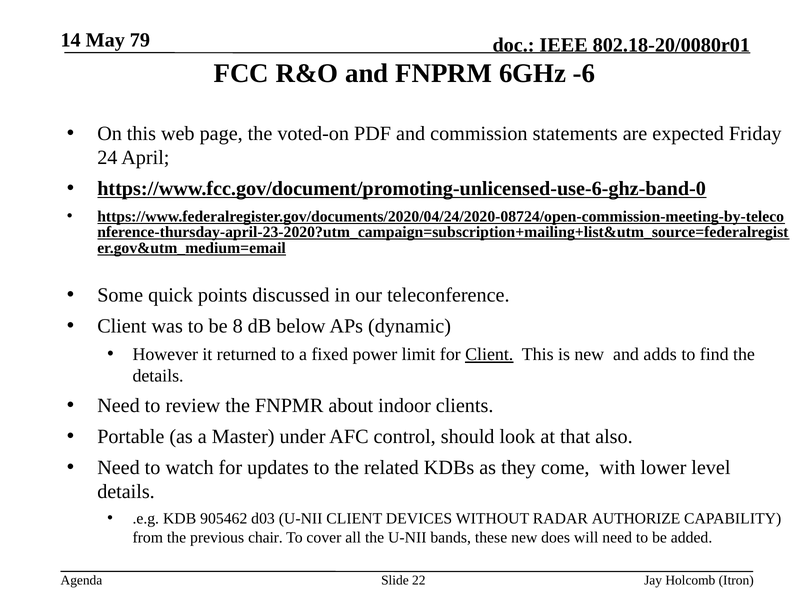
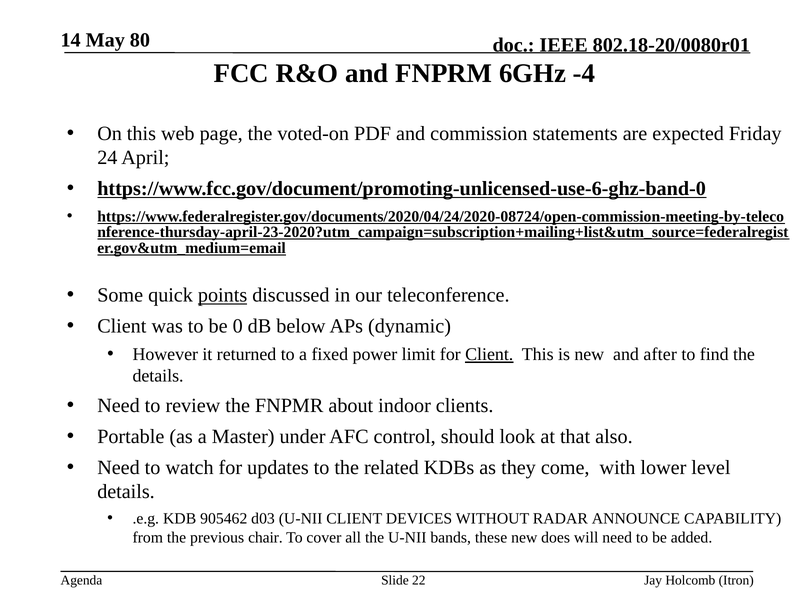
79: 79 -> 80
-6: -6 -> -4
points underline: none -> present
8: 8 -> 0
adds: adds -> after
AUTHORIZE: AUTHORIZE -> ANNOUNCE
